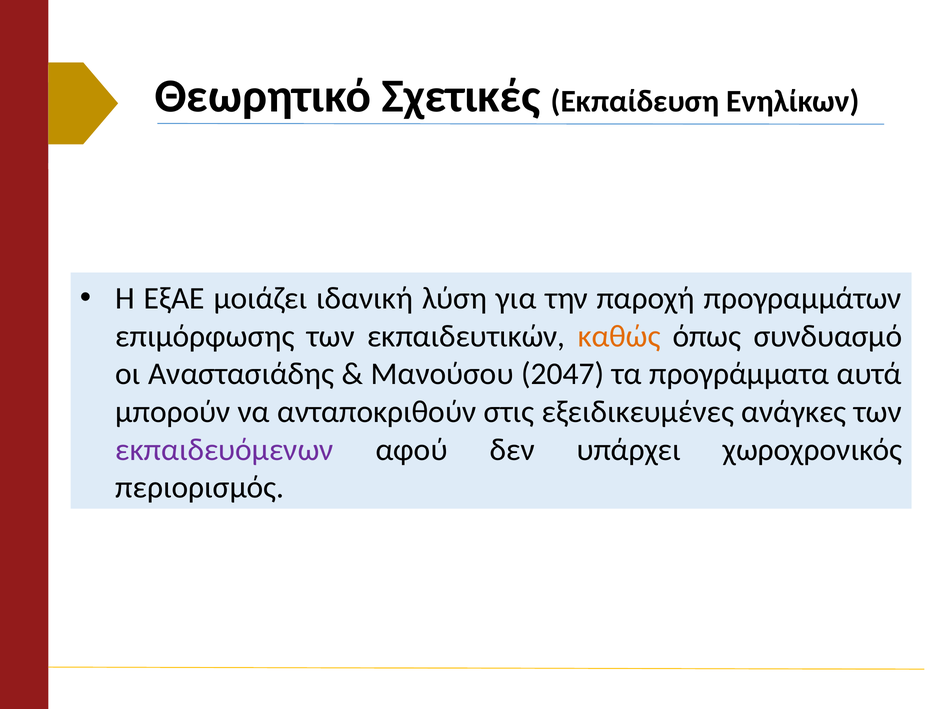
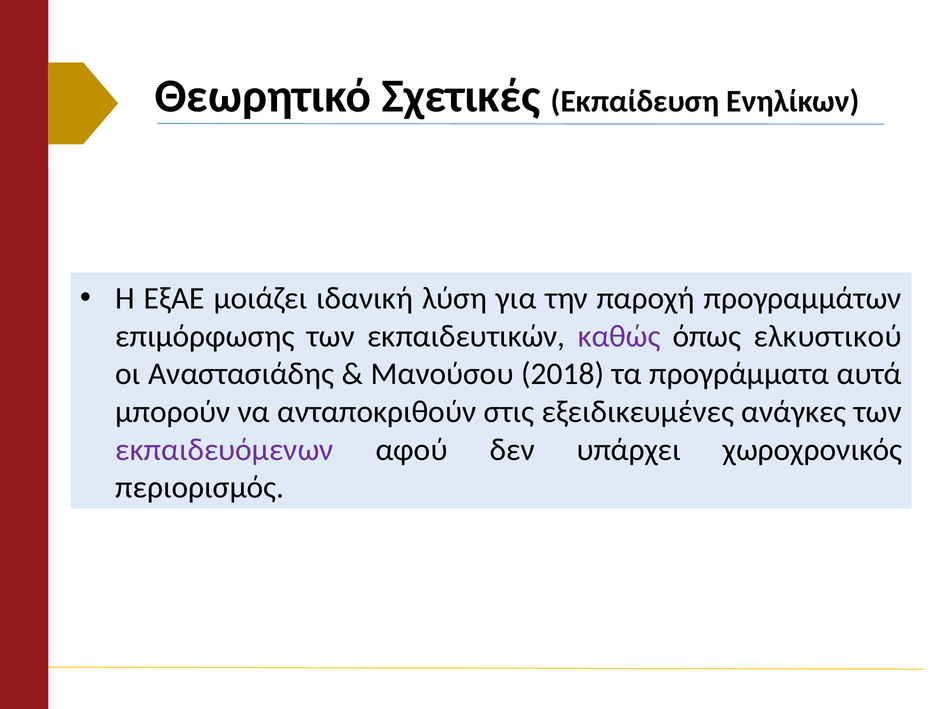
καθώς colour: orange -> purple
συνδυασμό: συνδυασμό -> ελκυστικού
2047: 2047 -> 2018
